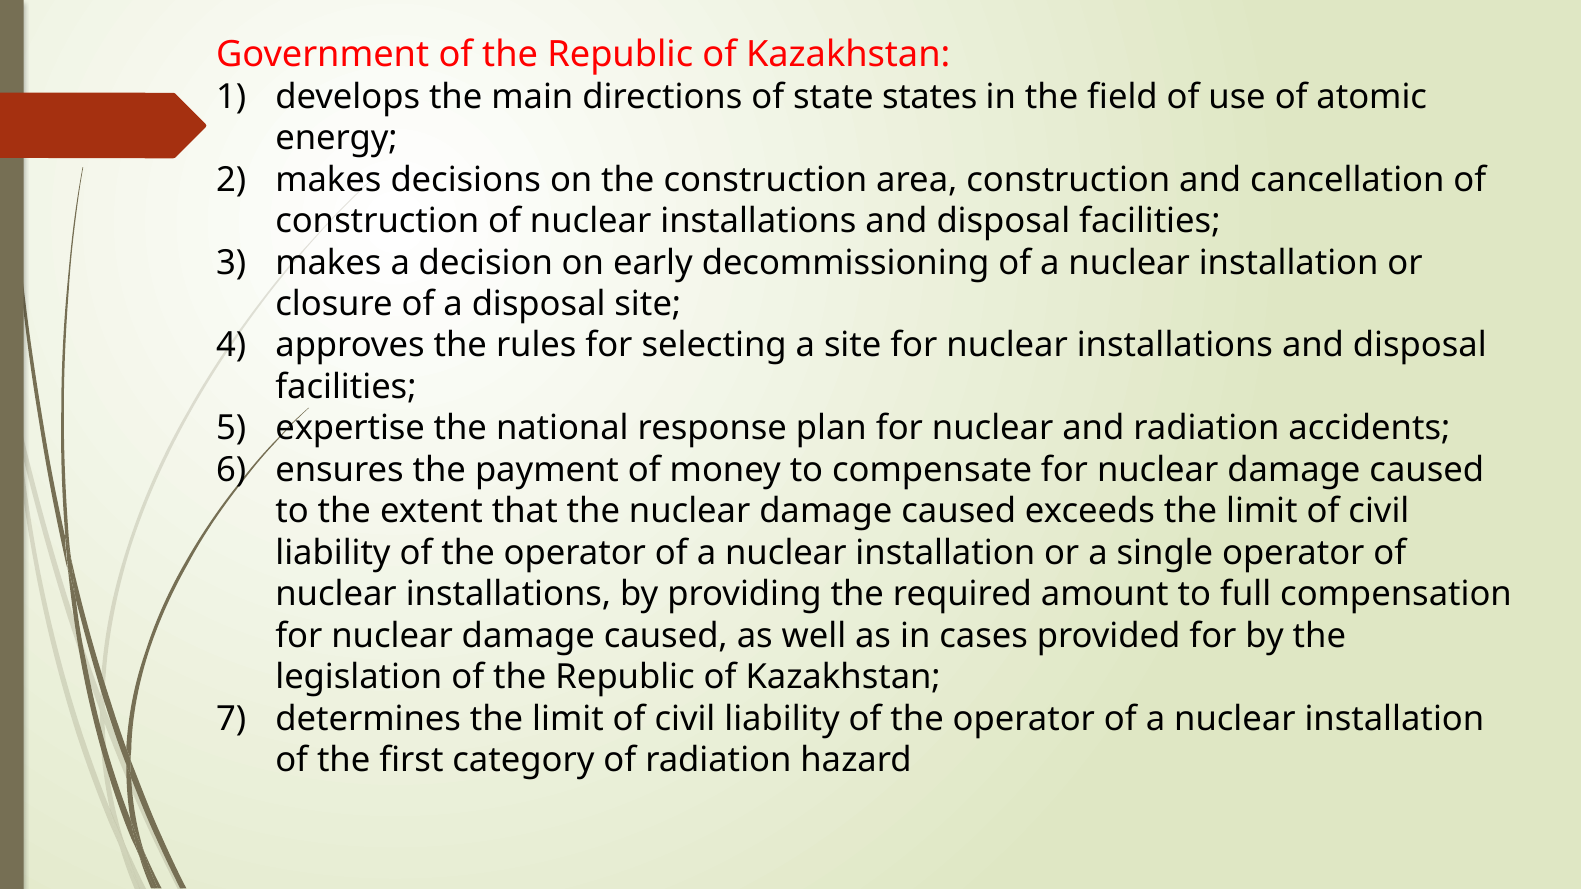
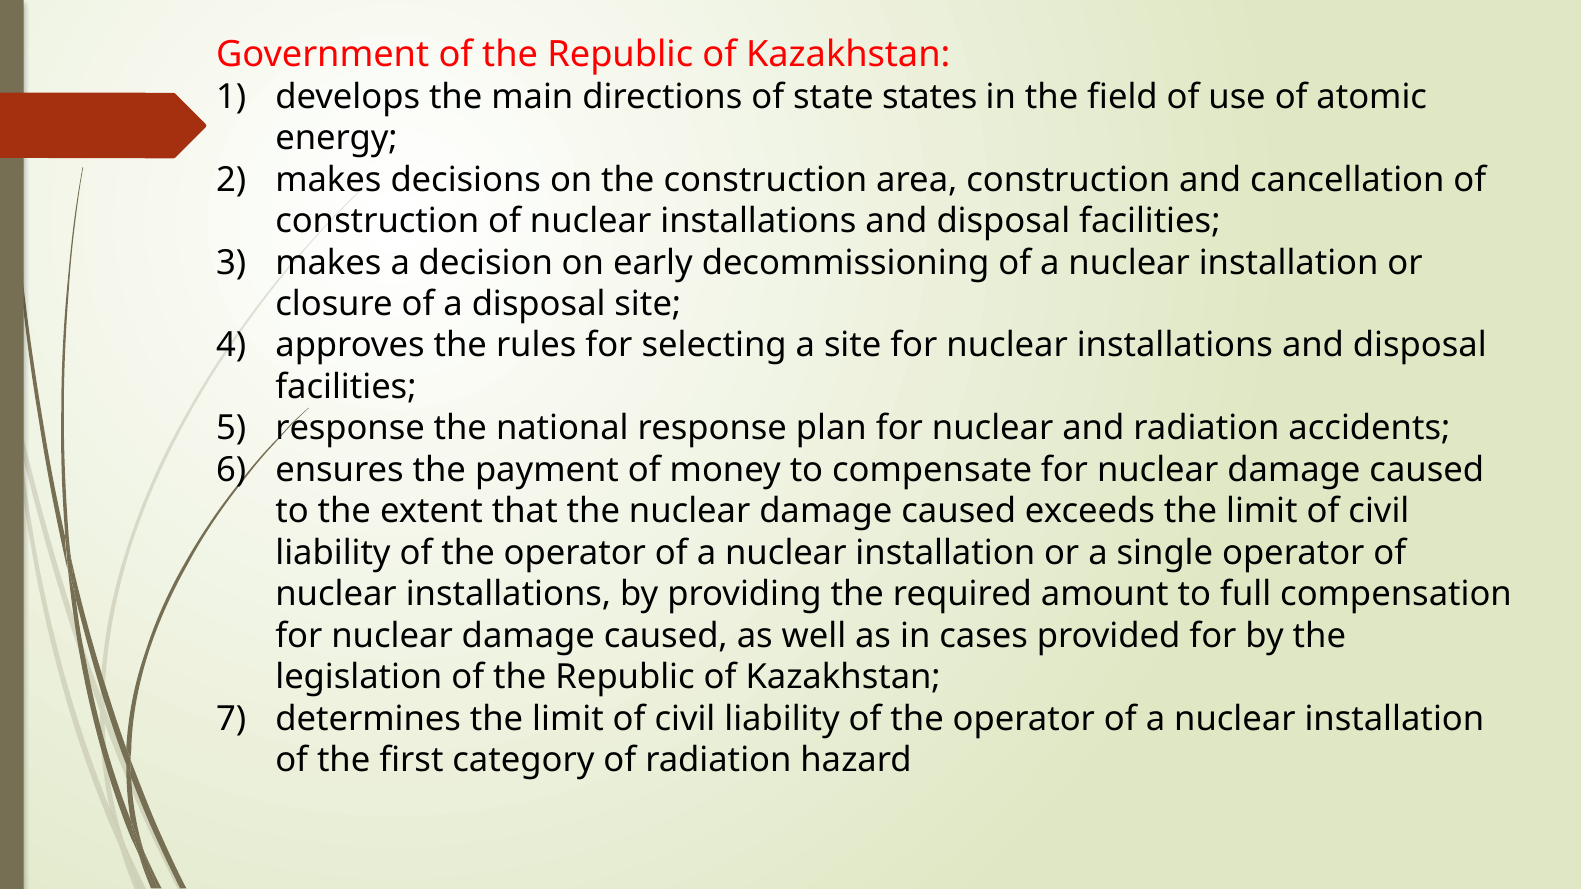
expertise at (350, 429): expertise -> response
